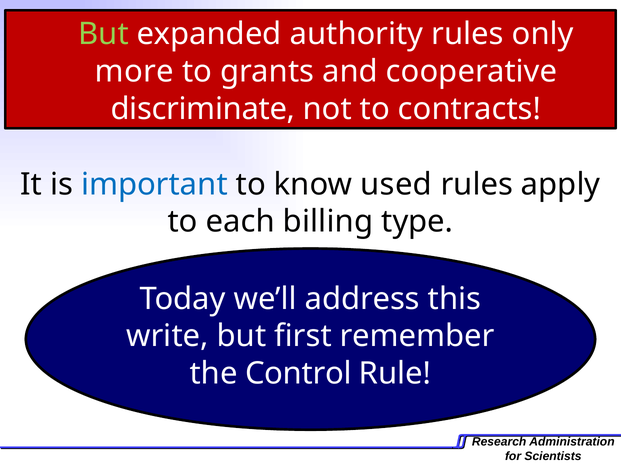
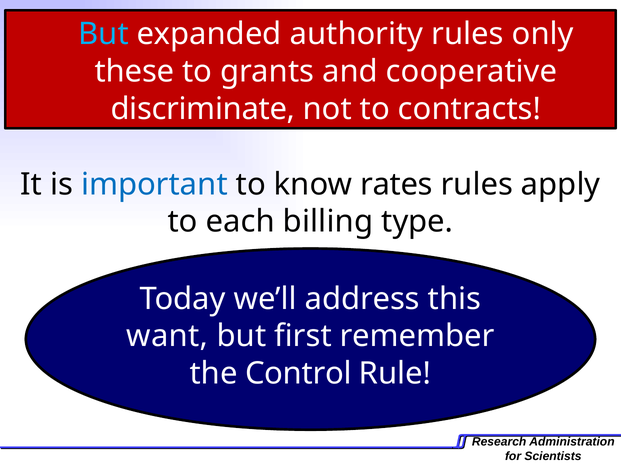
But at (104, 34) colour: light green -> light blue
more: more -> these
used: used -> rates
write: write -> want
